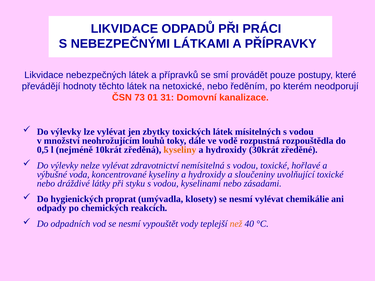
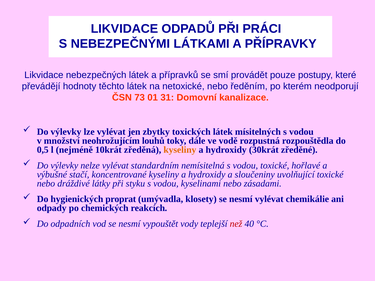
zdravotnictví: zdravotnictví -> standardním
voda: voda -> stačí
než colour: orange -> red
